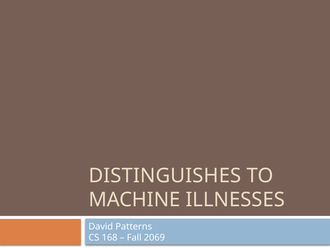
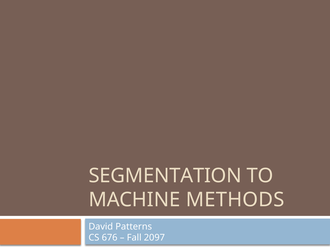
DISTINGUISHES: DISTINGUISHES -> SEGMENTATION
ILLNESSES: ILLNESSES -> METHODS
168: 168 -> 676
2069: 2069 -> 2097
